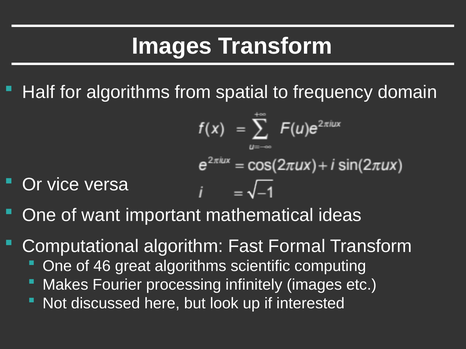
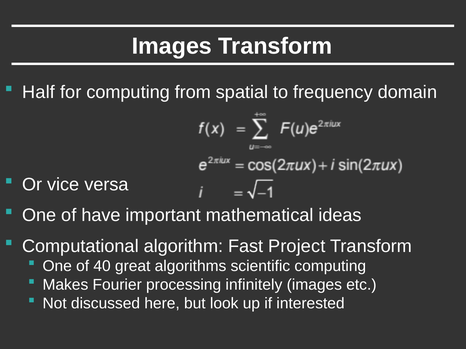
for algorithms: algorithms -> computing
want: want -> have
Formal: Formal -> Project
46: 46 -> 40
